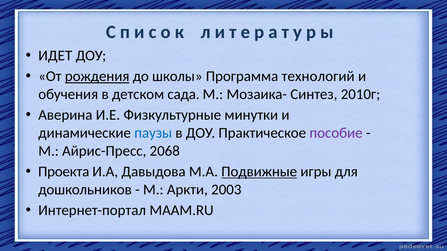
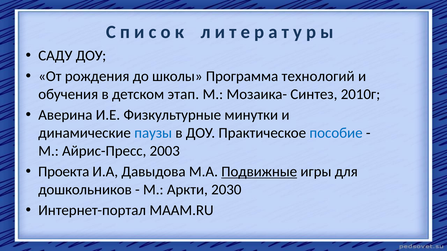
ИДЕТ: ИДЕТ -> САДУ
рождения underline: present -> none
сада: сада -> этап
пособие colour: purple -> blue
2068: 2068 -> 2003
2003: 2003 -> 2030
